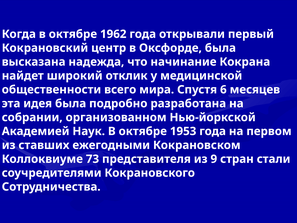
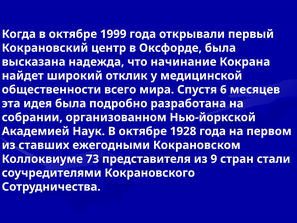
1962: 1962 -> 1999
1953: 1953 -> 1928
